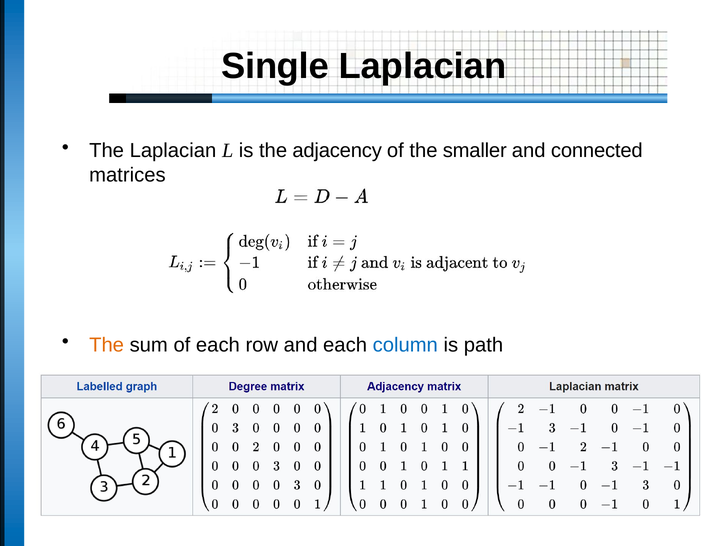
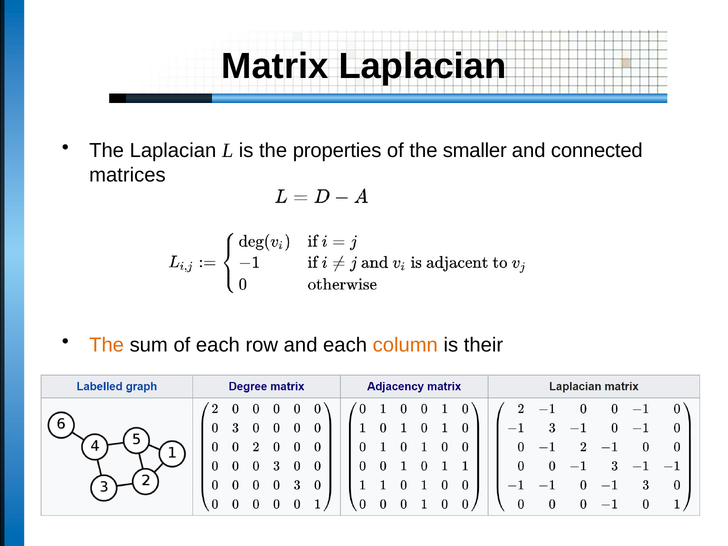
Single: Single -> Matrix
adjacency: adjacency -> properties
column colour: blue -> orange
path: path -> their
